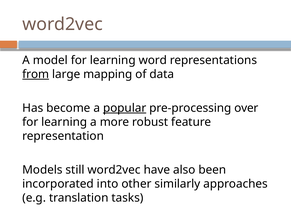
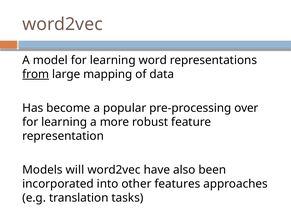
popular underline: present -> none
still: still -> will
similarly: similarly -> features
